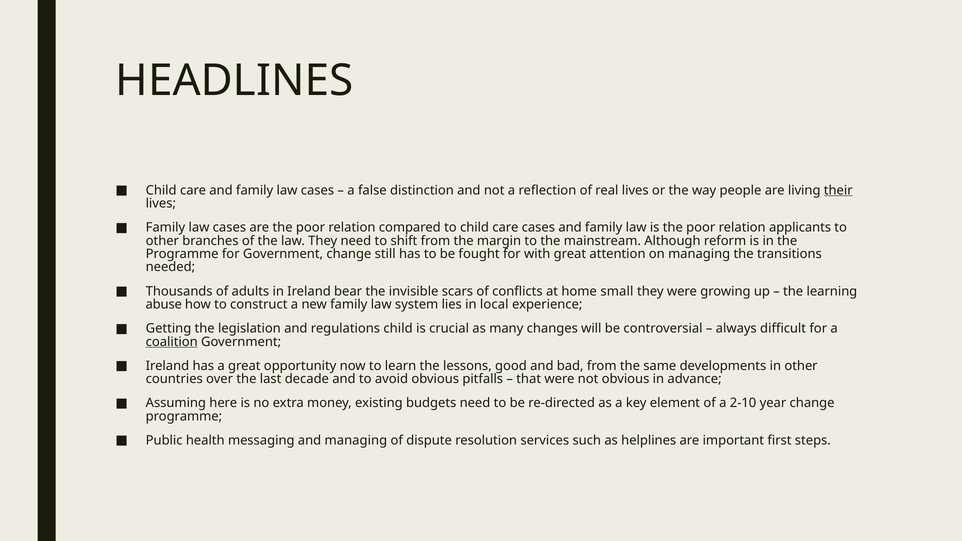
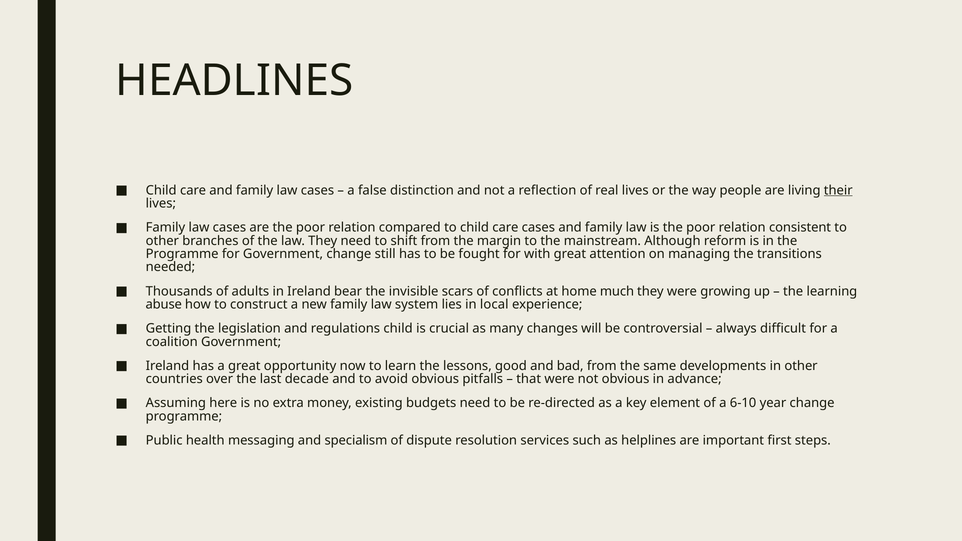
applicants: applicants -> consistent
small: small -> much
coalition underline: present -> none
2-10: 2-10 -> 6-10
and managing: managing -> specialism
